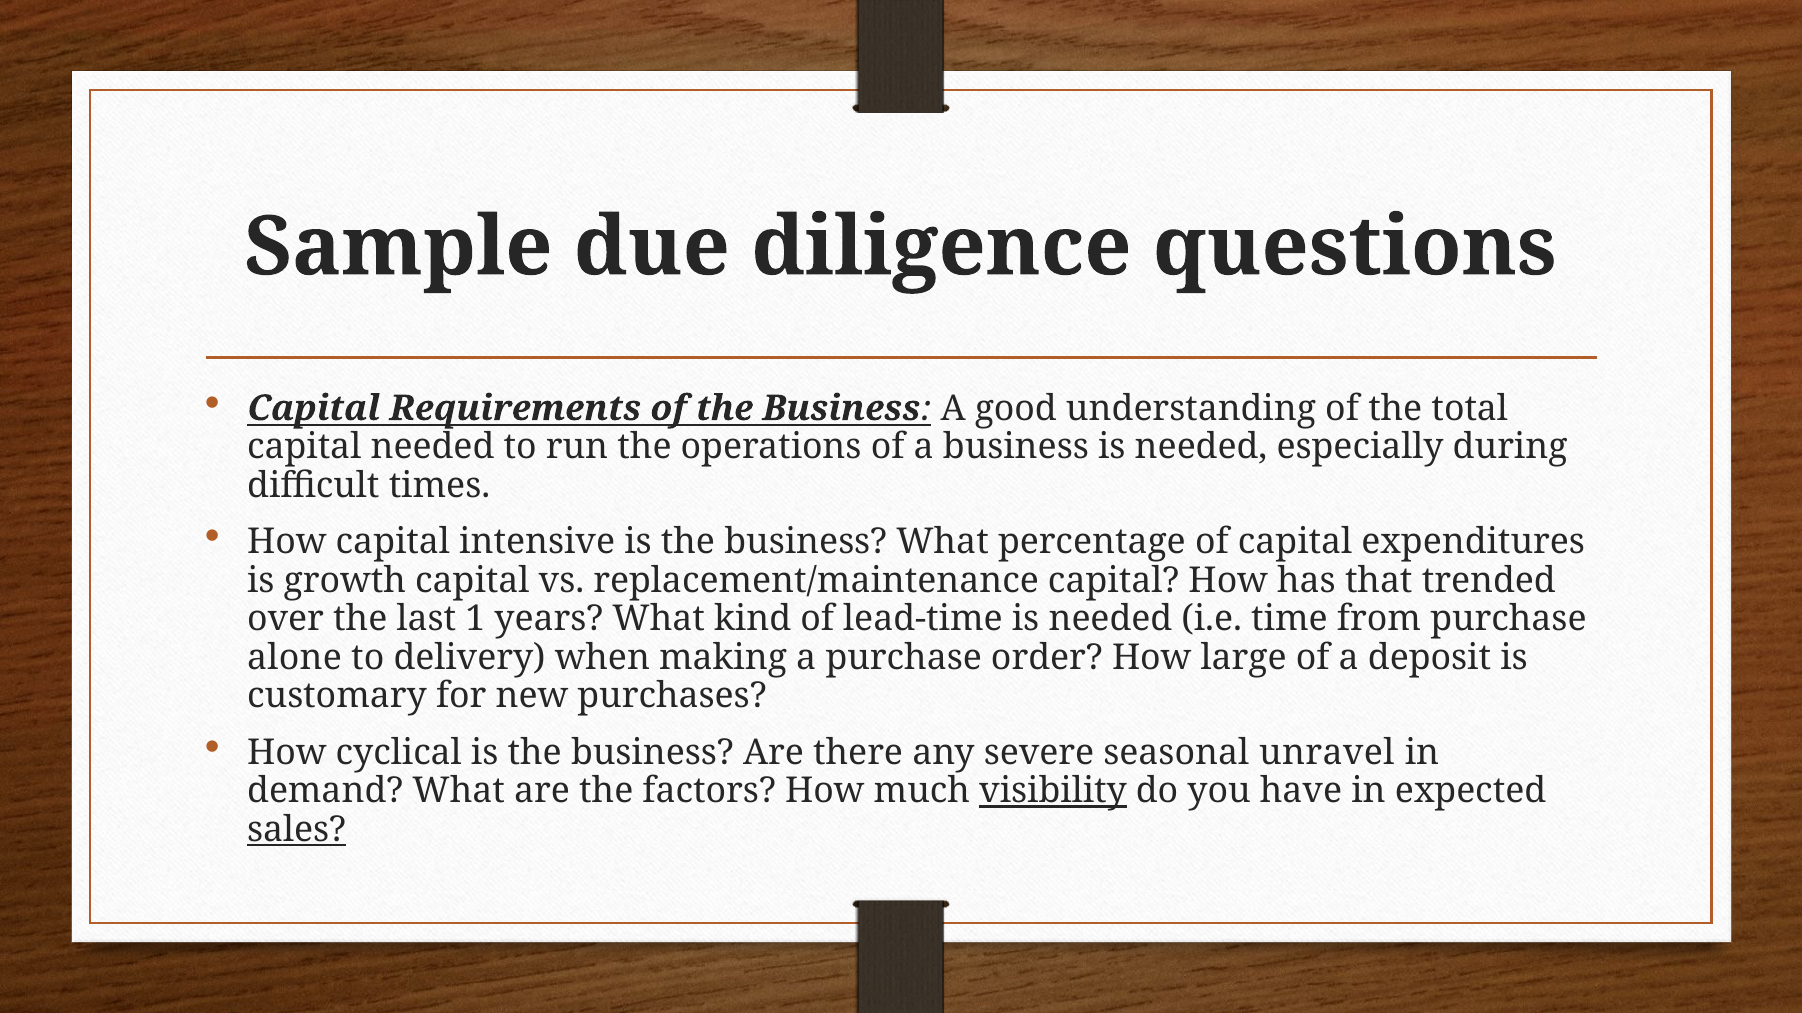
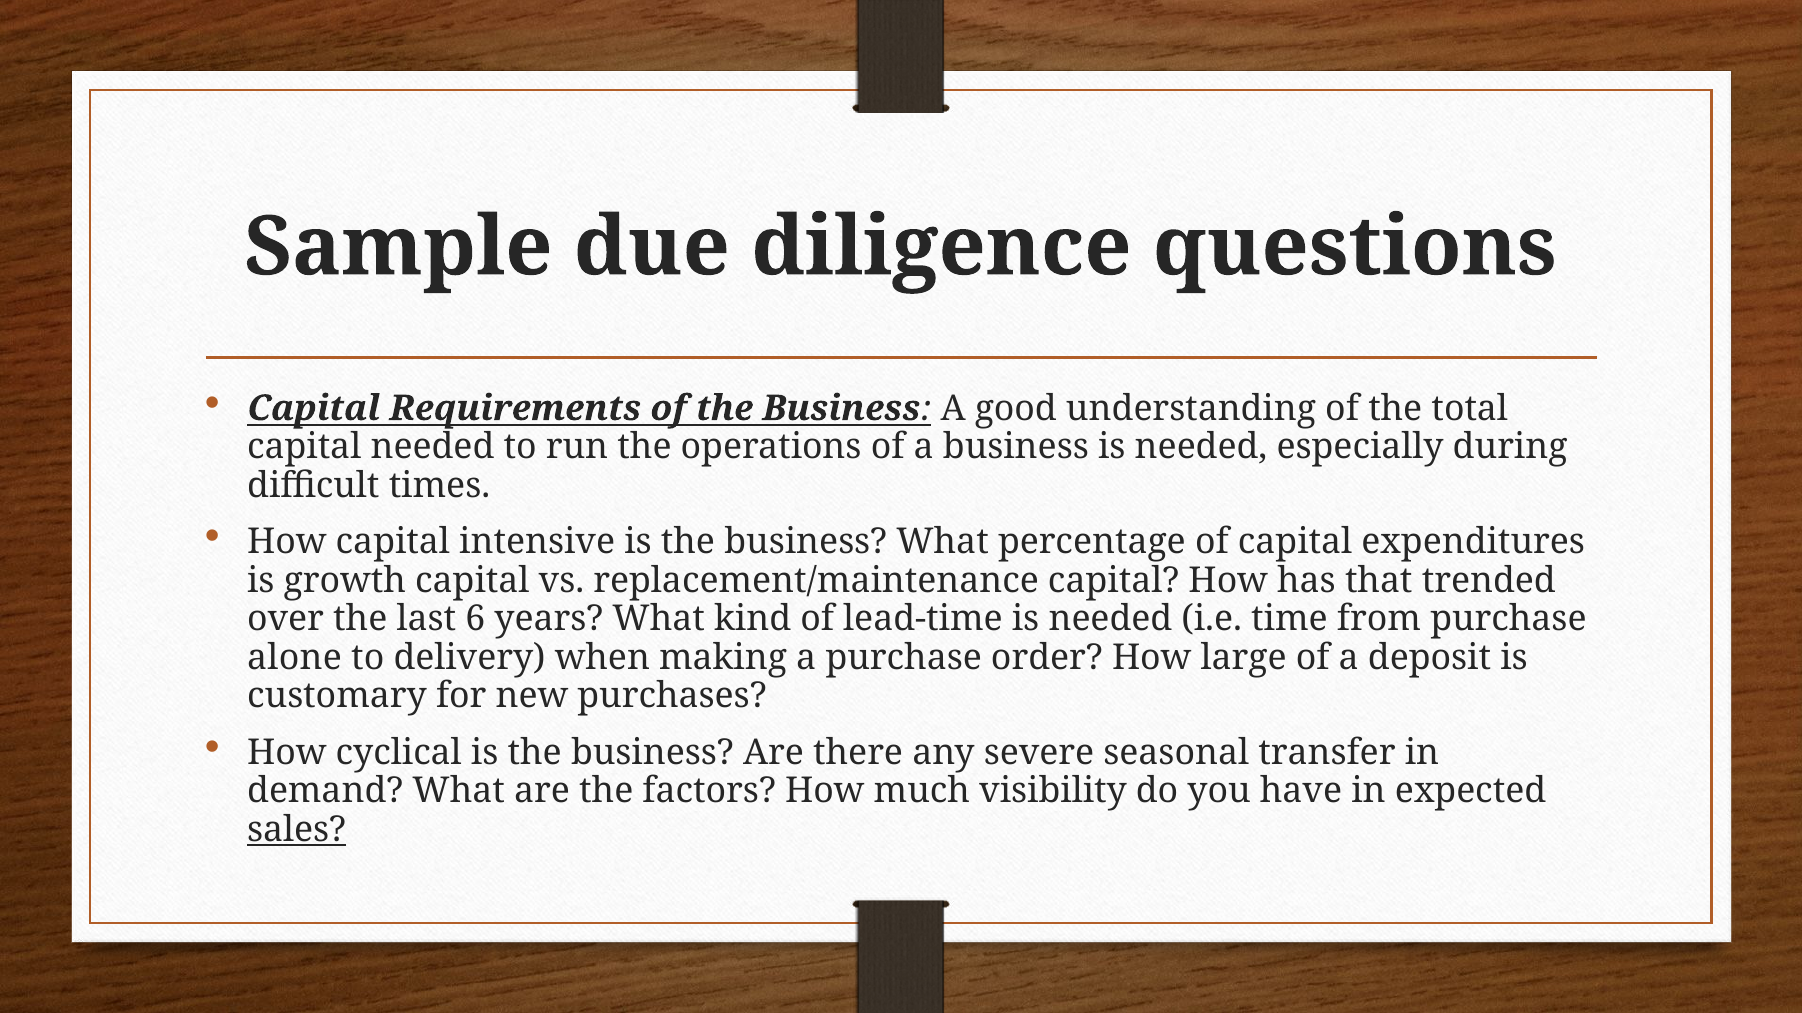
1: 1 -> 6
unravel: unravel -> transfer
visibility underline: present -> none
